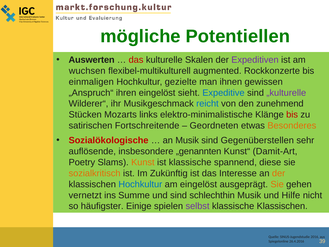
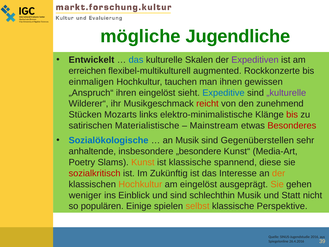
Potentiellen: Potentiellen -> Jugendliche
Auswerten: Auswerten -> Entwickelt
das at (136, 60) colour: red -> blue
wuchsen: wuchsen -> erreichen
gezielte: gezielte -> tauchen
reicht colour: blue -> red
Fortschreitende: Fortschreitende -> Materialistische
Geordneten: Geordneten -> Mainstream
Besonderes colour: orange -> red
Sozialökologische colour: red -> blue
auflösende: auflösende -> anhaltende
„genannten: „genannten -> „besondere
Damit-Art: Damit-Art -> Media-Art
sozialkritisch colour: orange -> red
Hochkultur at (140, 184) colour: blue -> orange
vernetzt: vernetzt -> weniger
Summe: Summe -> Einblick
Hilfe: Hilfe -> Statt
häufigster: häufigster -> populären
selbst colour: purple -> orange
klassische Klassischen: Klassischen -> Perspektive
